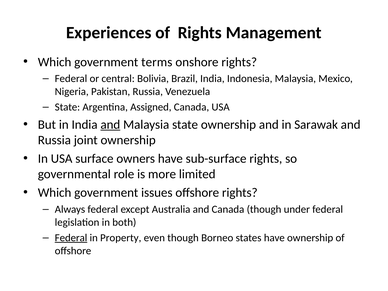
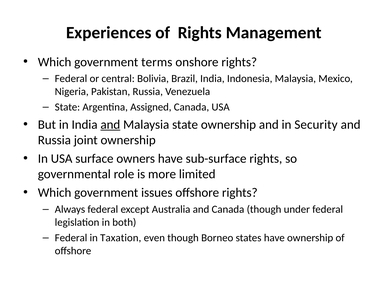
Sarawak: Sarawak -> Security
Federal at (71, 238) underline: present -> none
Property: Property -> Taxation
